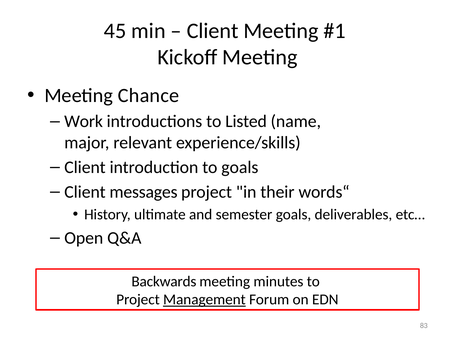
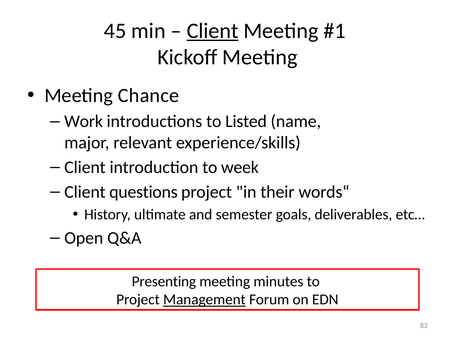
Client at (213, 31) underline: none -> present
to goals: goals -> week
messages: messages -> questions
Backwards: Backwards -> Presenting
